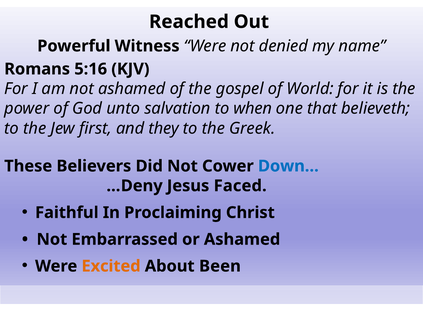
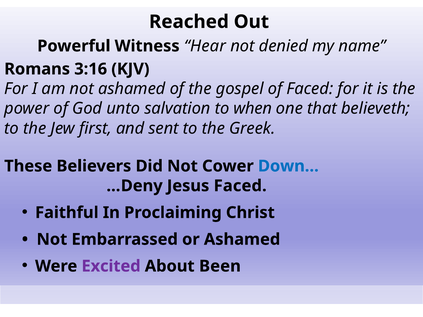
Witness Were: Were -> Hear
5:16: 5:16 -> 3:16
of World: World -> Faced
they: they -> sent
Excited colour: orange -> purple
